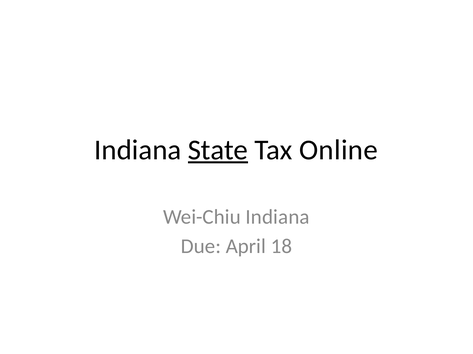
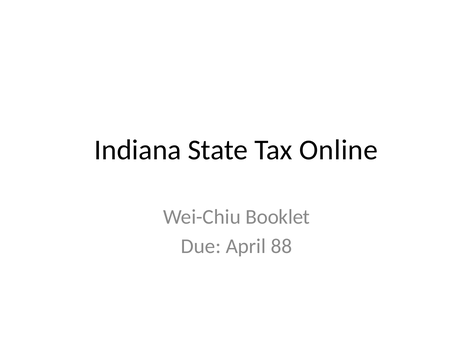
State underline: present -> none
Wei-Chiu Indiana: Indiana -> Booklet
18: 18 -> 88
